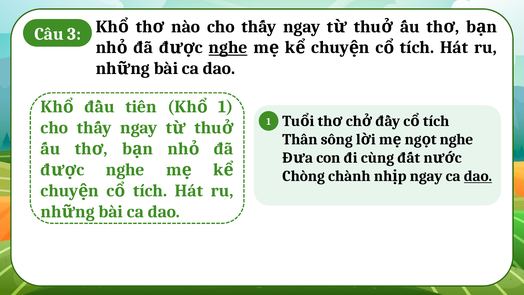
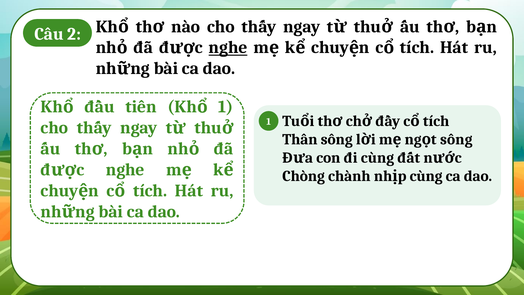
3: 3 -> 2
nghe at (456, 139): nghe -> sông
ngay at (426, 176): ngay -> cùng
dao at (478, 176) underline: present -> none
